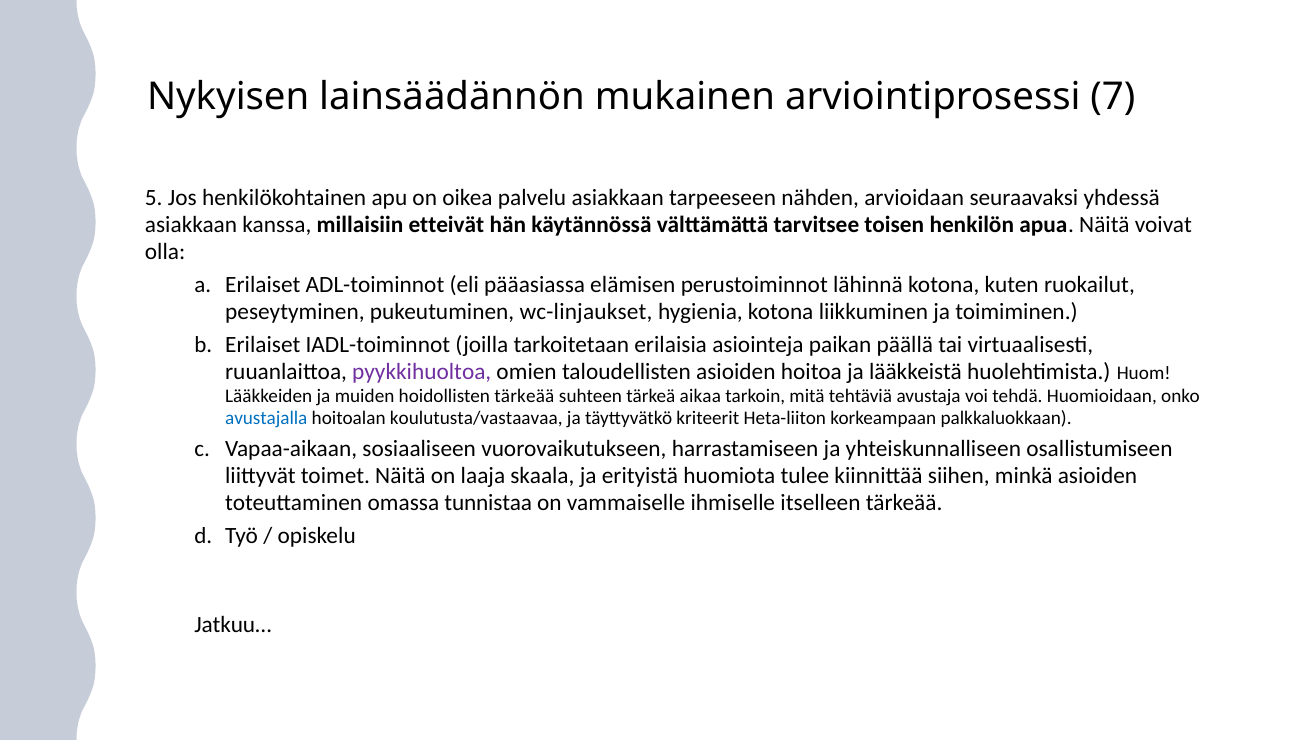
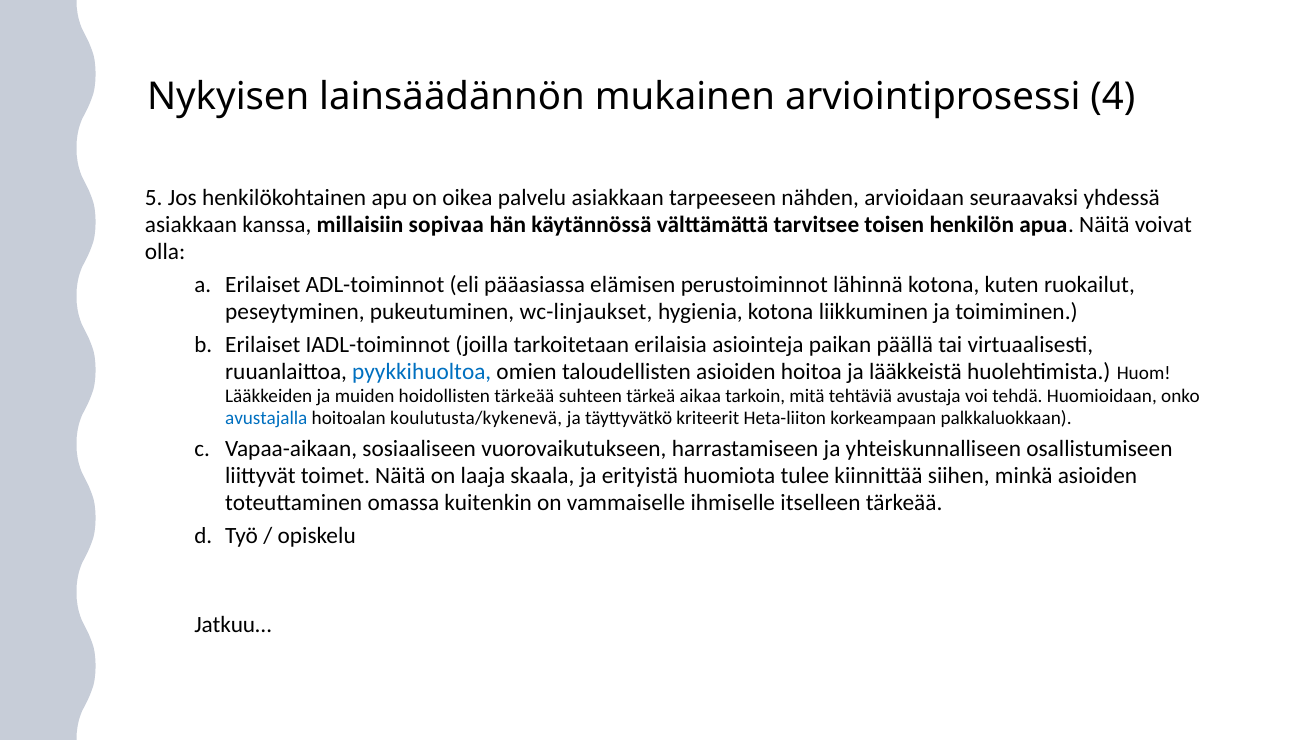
7: 7 -> 4
etteivät: etteivät -> sopivaa
pyykkihuoltoa colour: purple -> blue
koulutusta/vastaavaa: koulutusta/vastaavaa -> koulutusta/kykenevä
tunnistaa: tunnistaa -> kuitenkin
